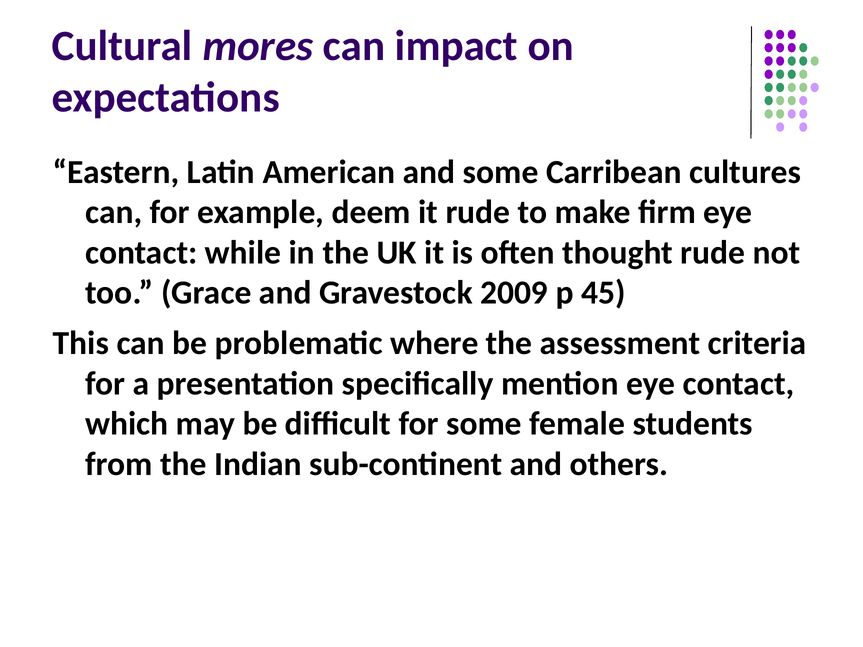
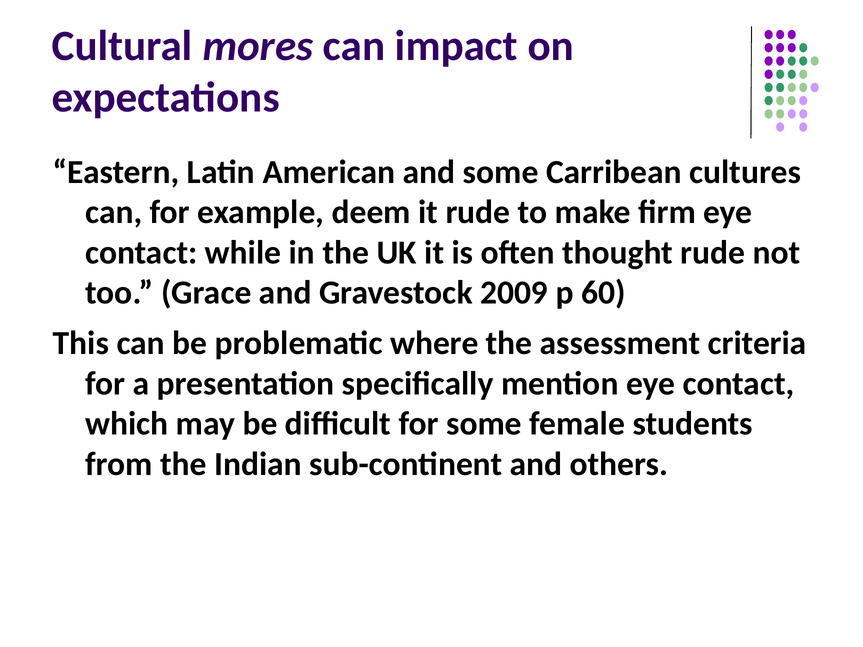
45: 45 -> 60
